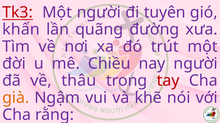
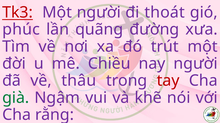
tuyên: tuyên -> thoát
khấn: khấn -> phúc
già colour: orange -> green
